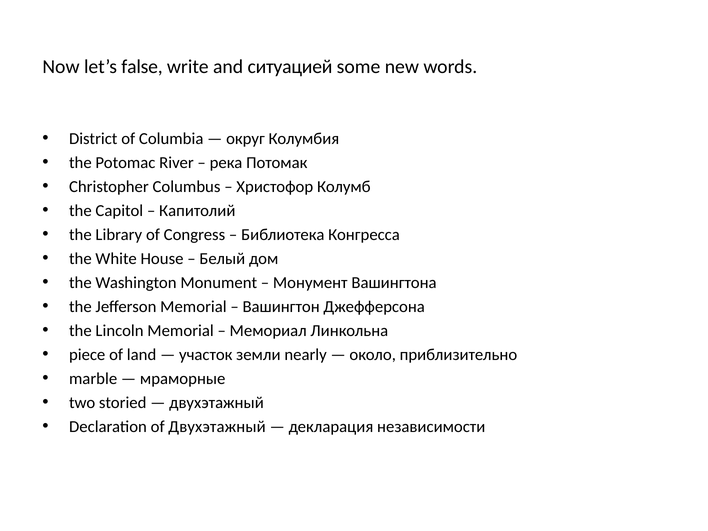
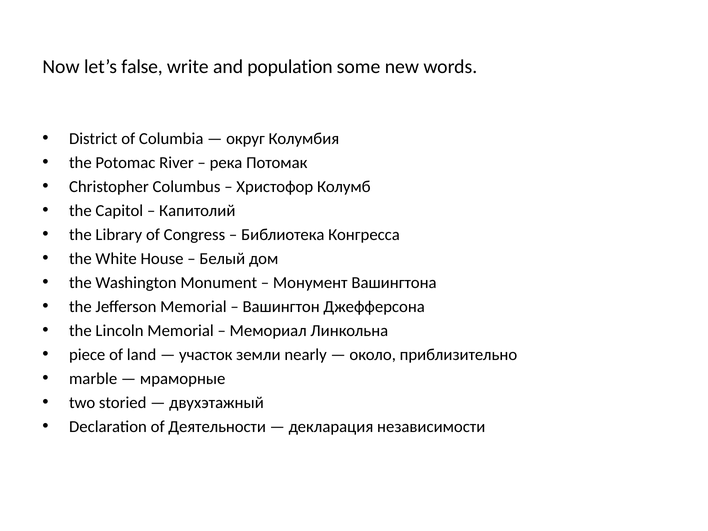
ситуацией: ситуацией -> population
of Двухэтажный: Двухэтажный -> Деятельности
